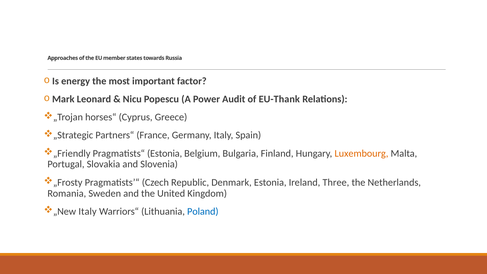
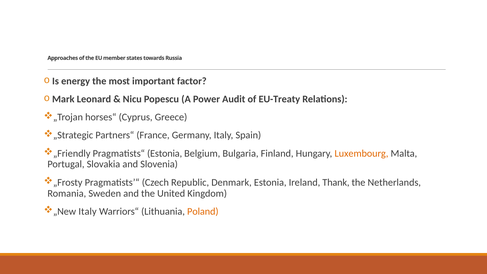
EU-Thank: EU-Thank -> EU-Treaty
Three: Three -> Thank
Poland colour: blue -> orange
